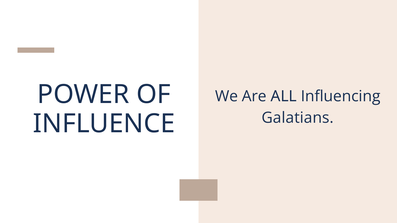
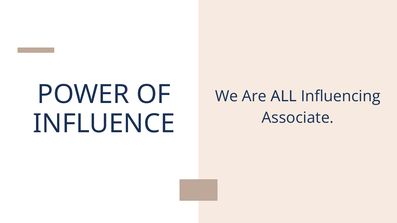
Galatians: Galatians -> Associate
